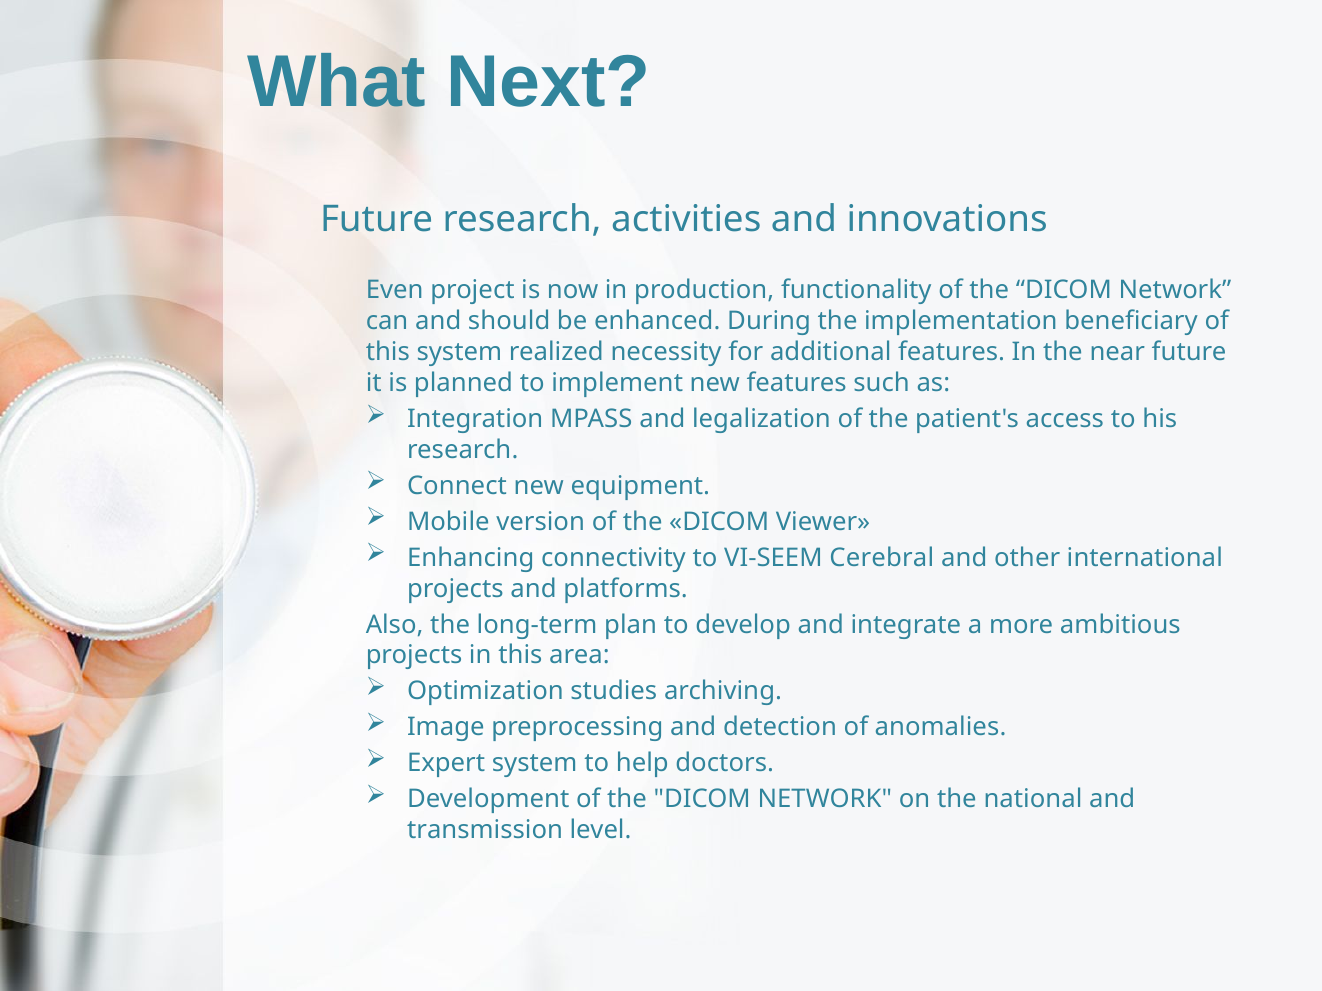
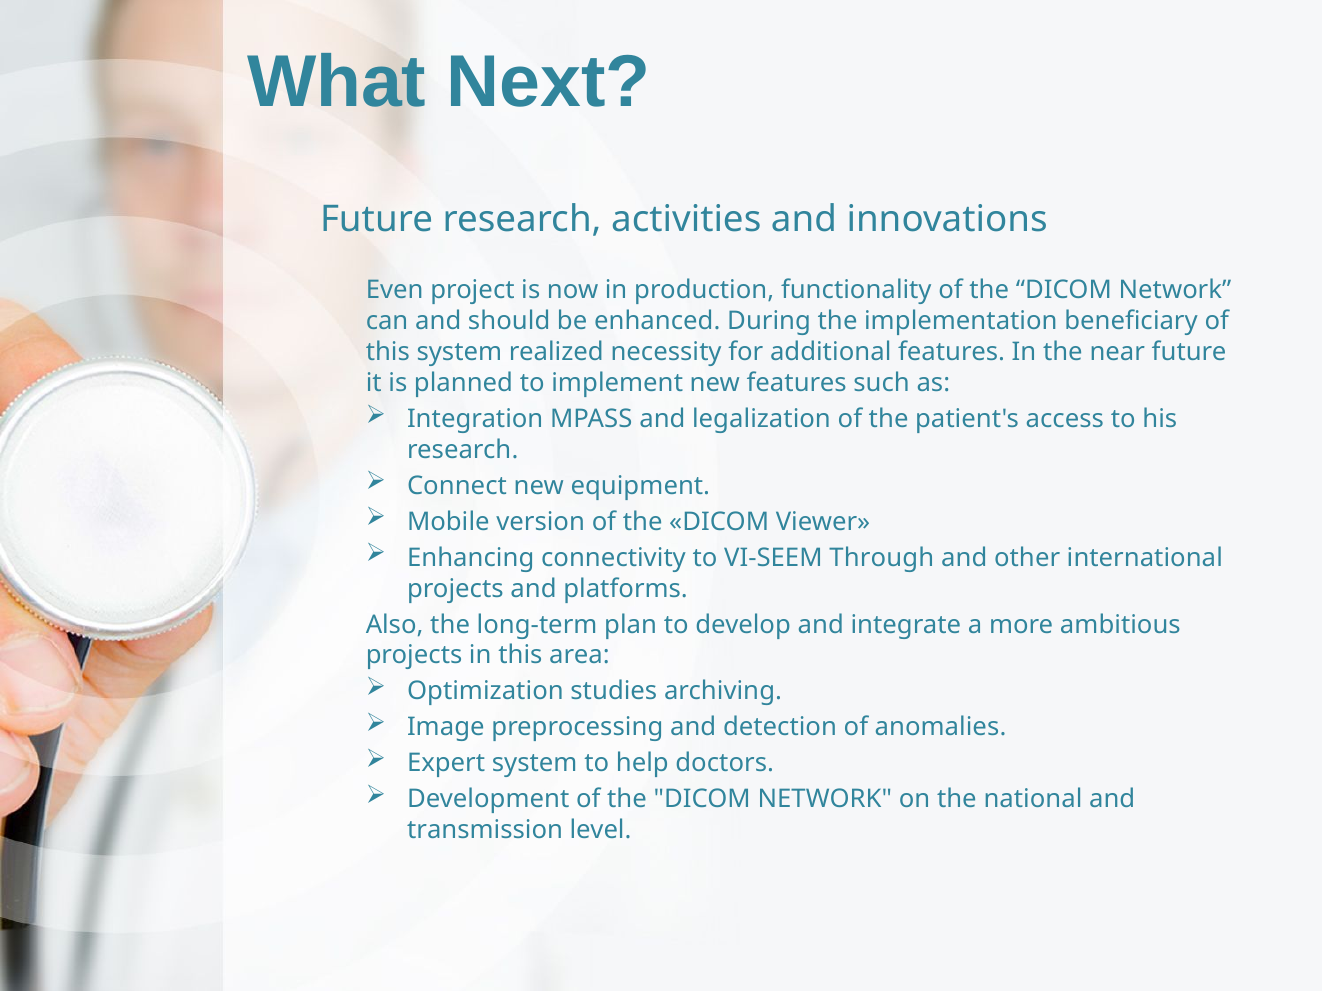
Cerebral: Cerebral -> Through
